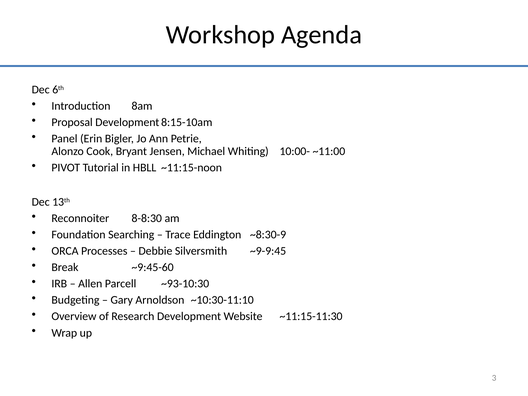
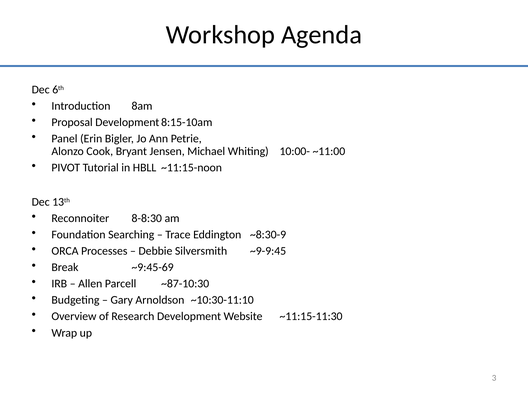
~9:45-60: ~9:45-60 -> ~9:45-69
~93-10:30: ~93-10:30 -> ~87-10:30
